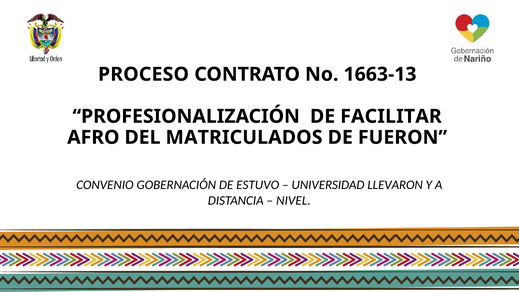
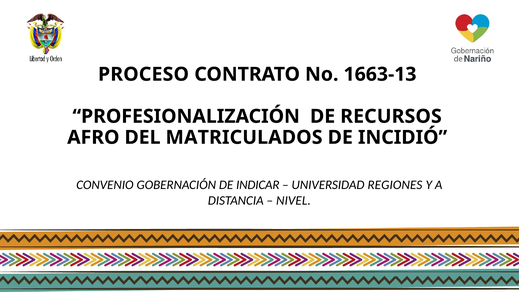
FACILITAR: FACILITAR -> RECURSOS
FUERON: FUERON -> INCIDIÓ
ESTUVO: ESTUVO -> INDICAR
LLEVARON: LLEVARON -> REGIONES
